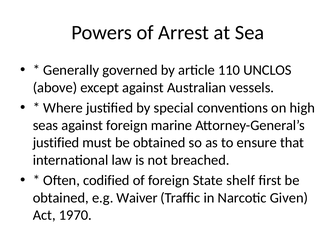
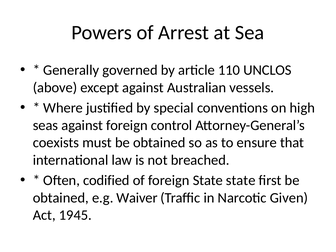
marine: marine -> control
justified at (56, 143): justified -> coexists
State shelf: shelf -> state
1970: 1970 -> 1945
